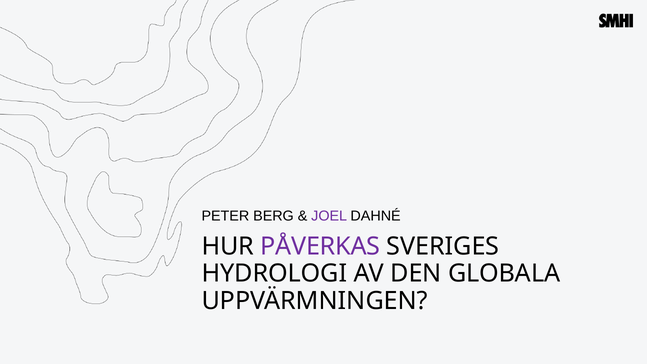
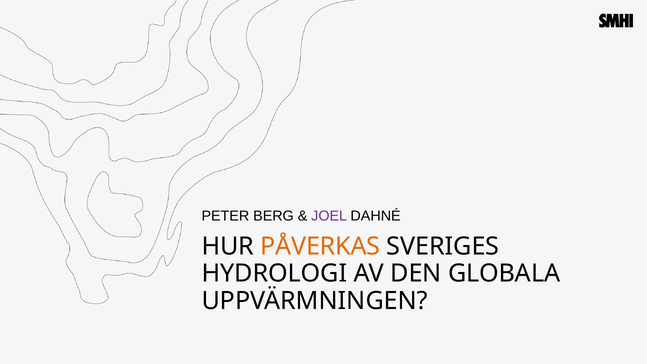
PÅVERKAS colour: purple -> orange
